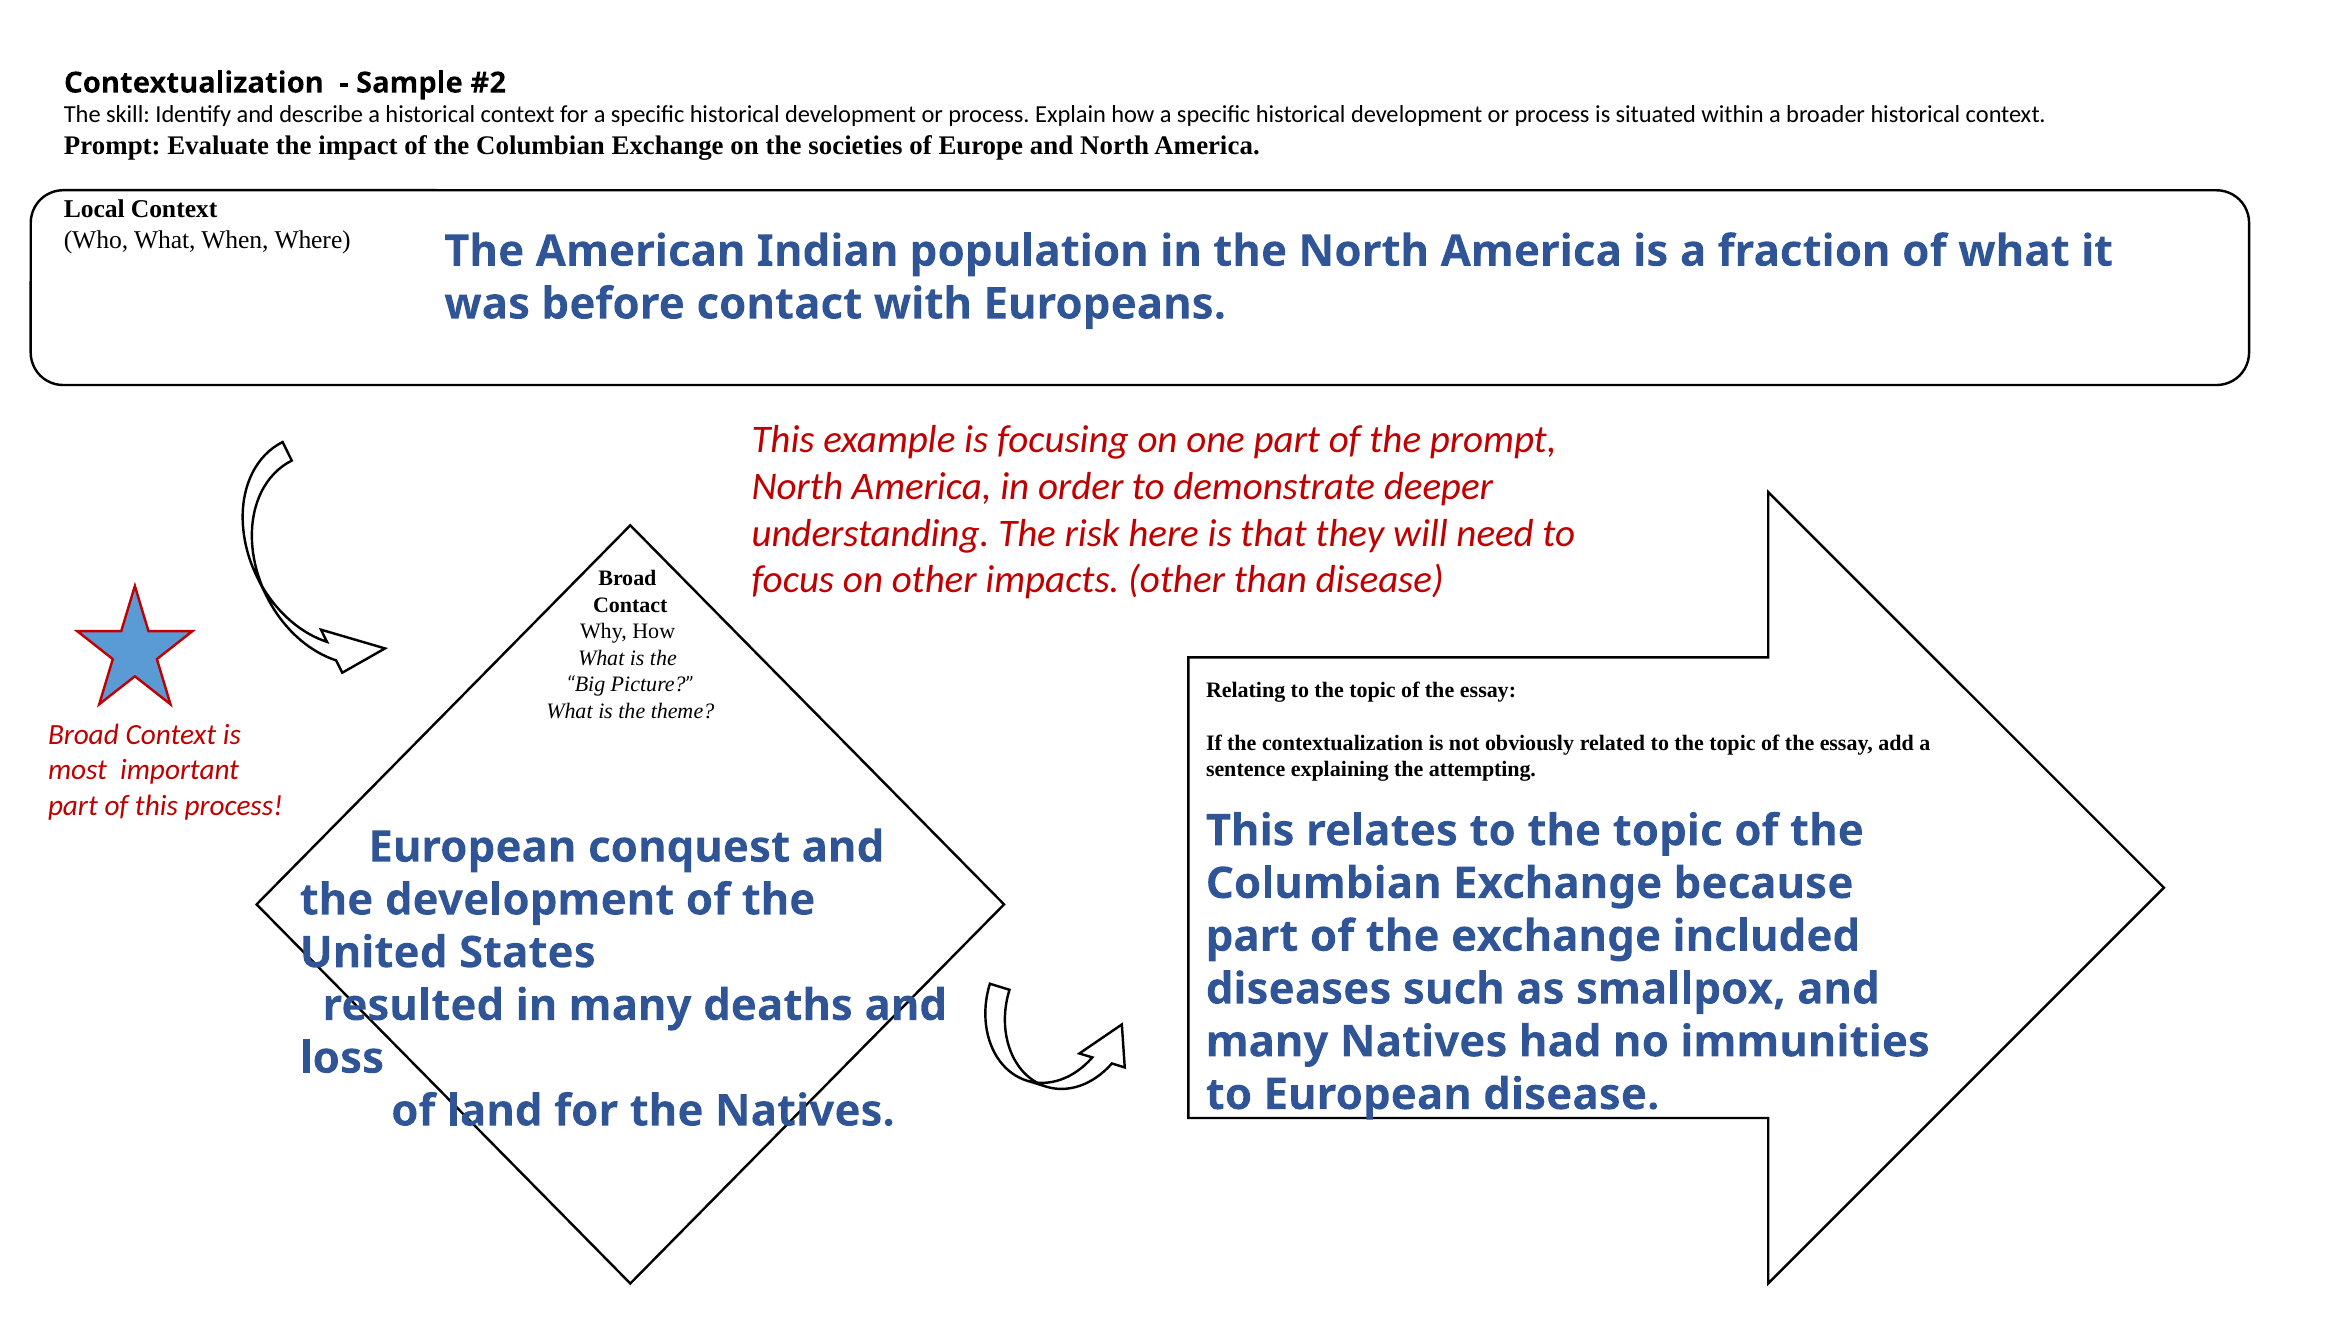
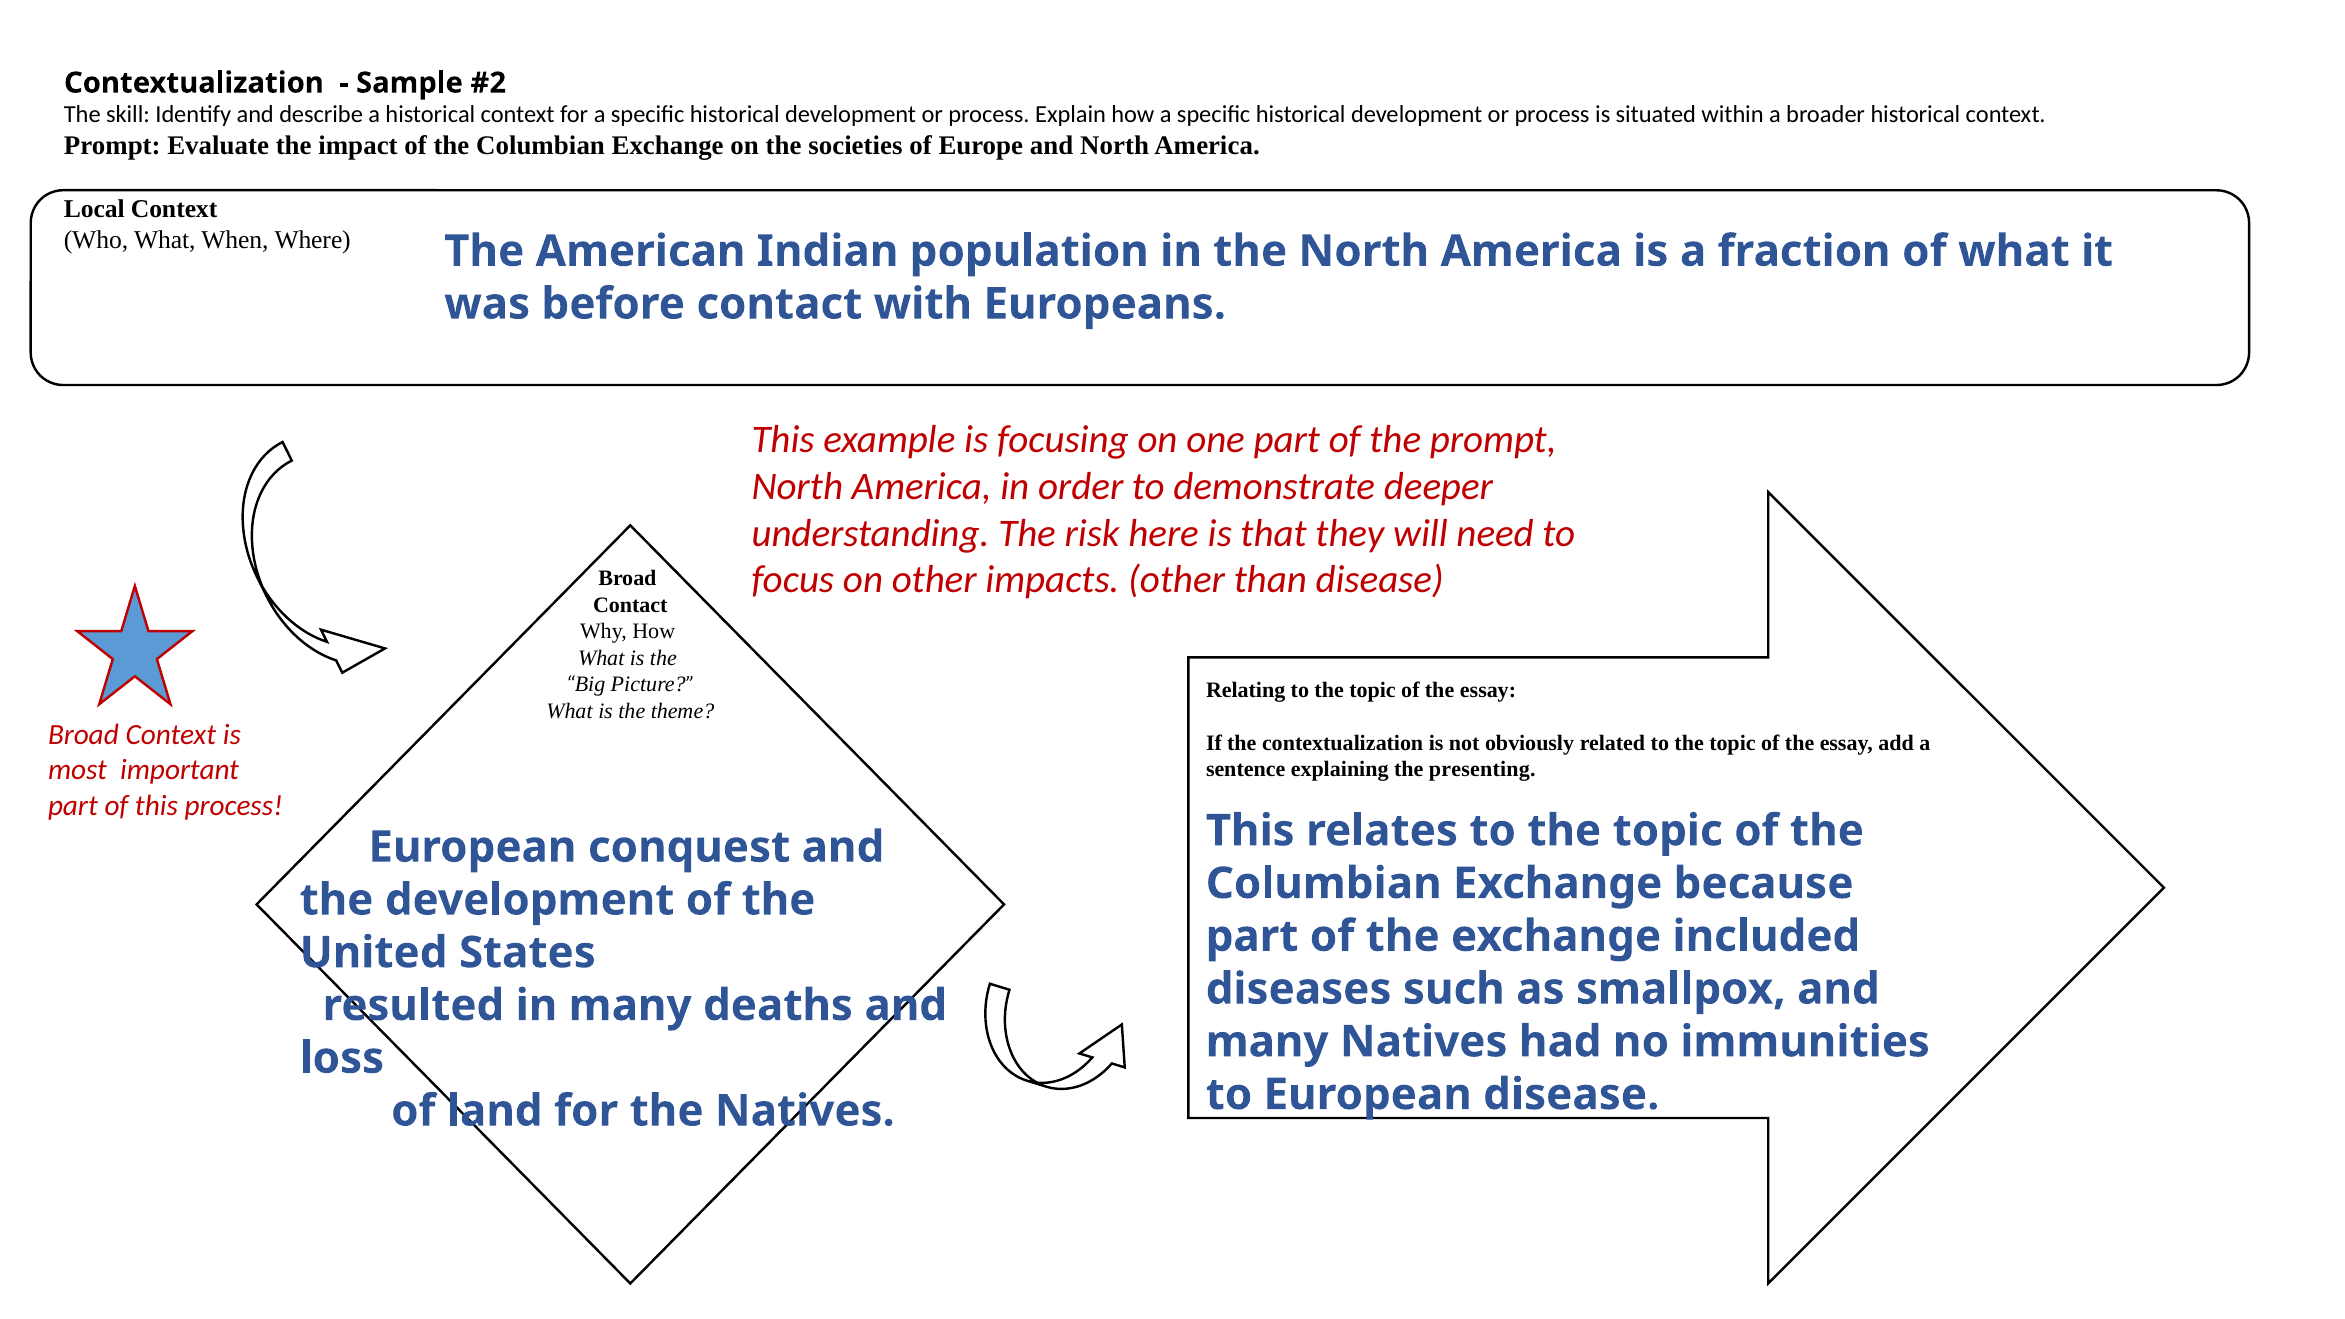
attempting: attempting -> presenting
